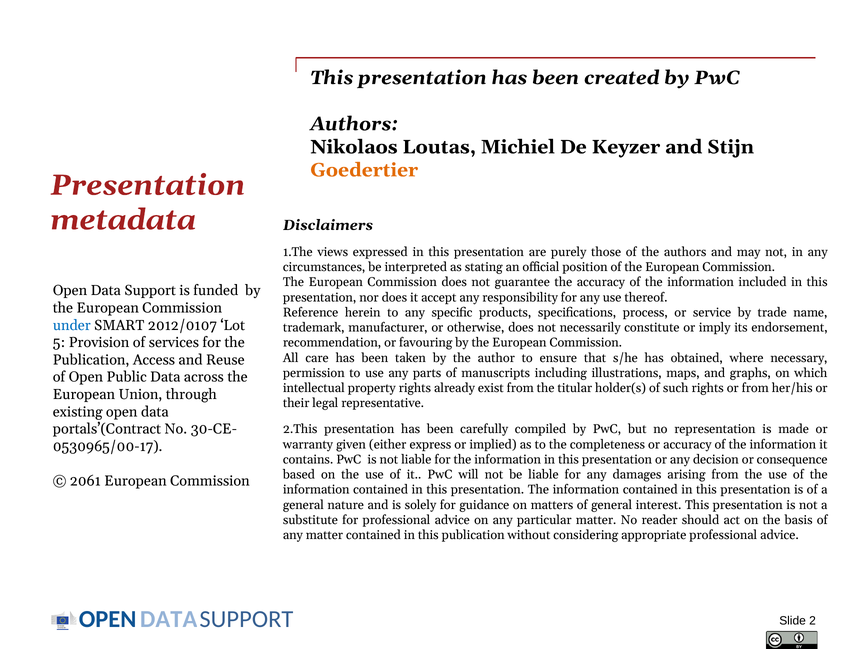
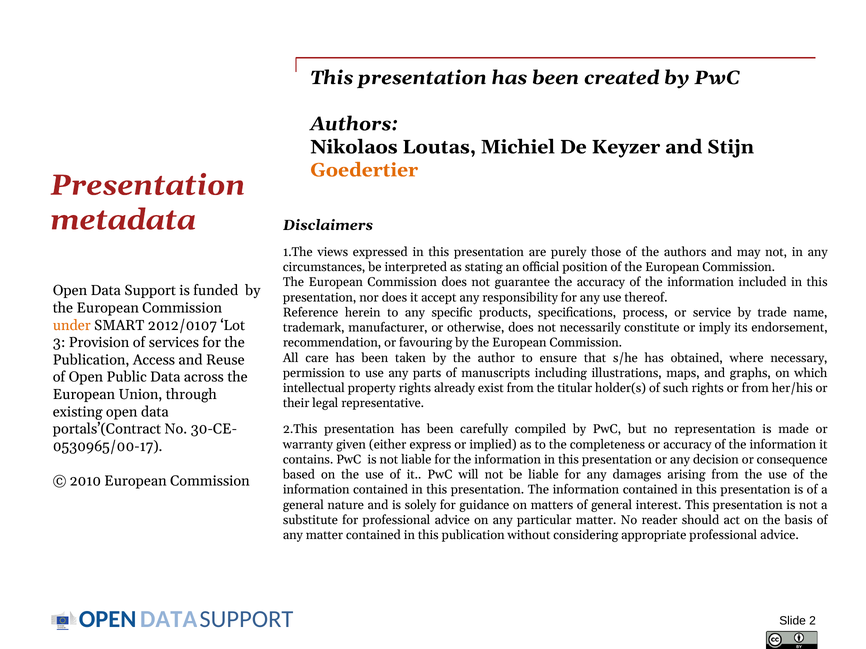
under colour: blue -> orange
5: 5 -> 3
2061: 2061 -> 2010
